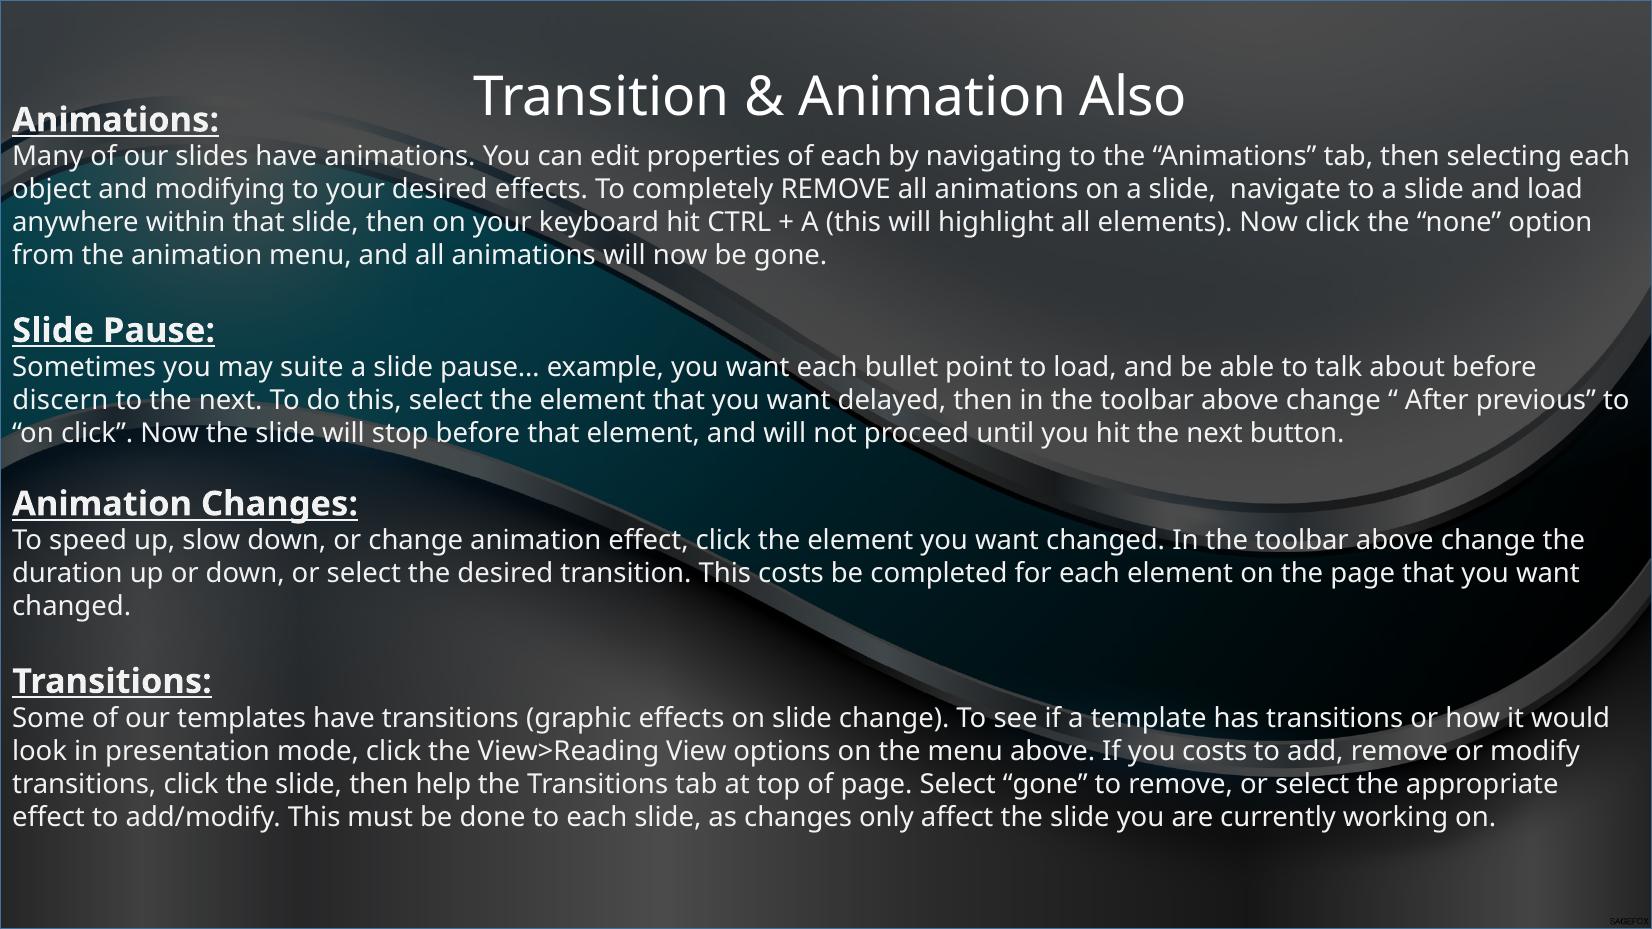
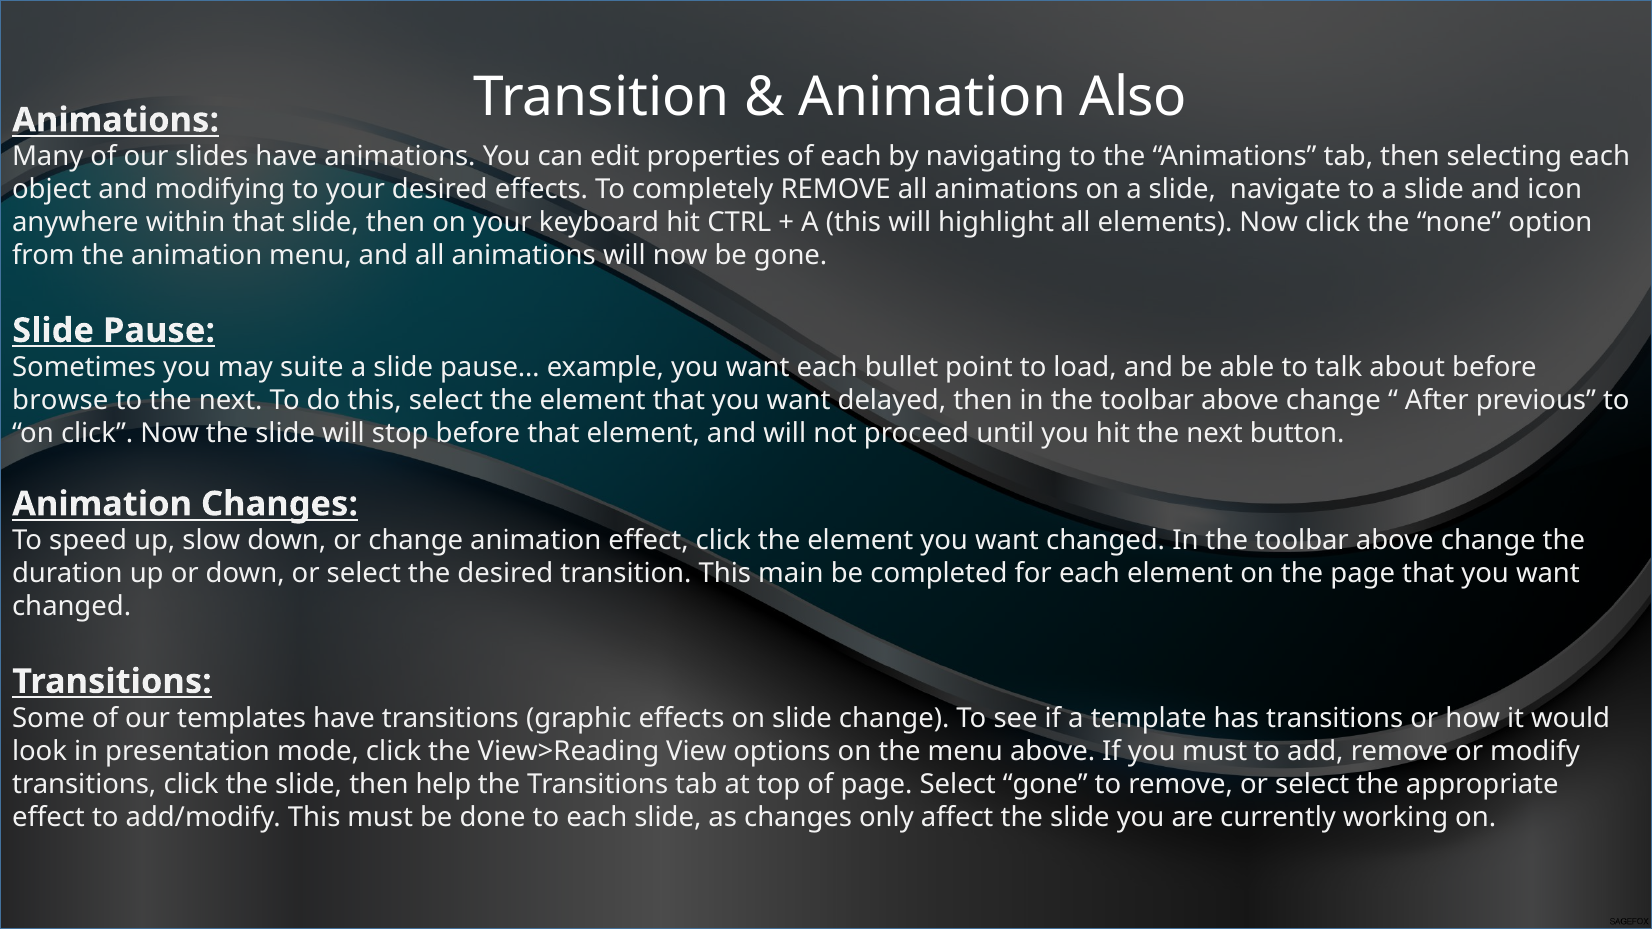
and load: load -> icon
discern: discern -> browse
This costs: costs -> main
you costs: costs -> must
